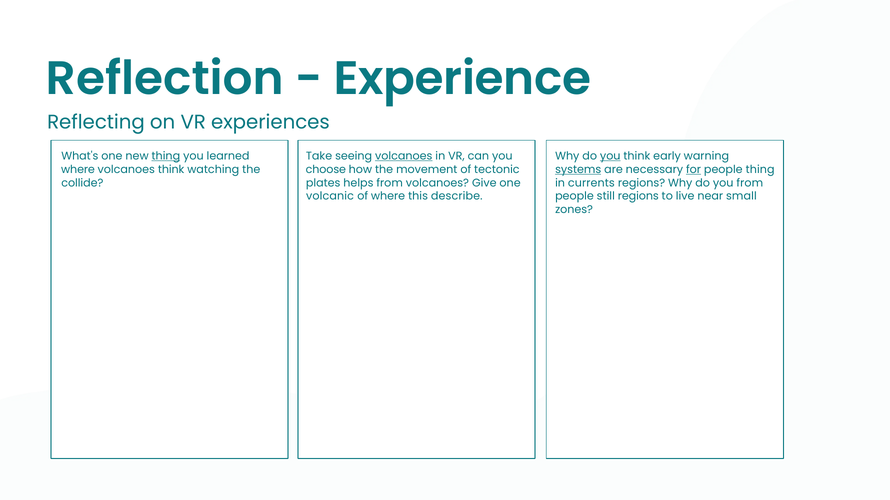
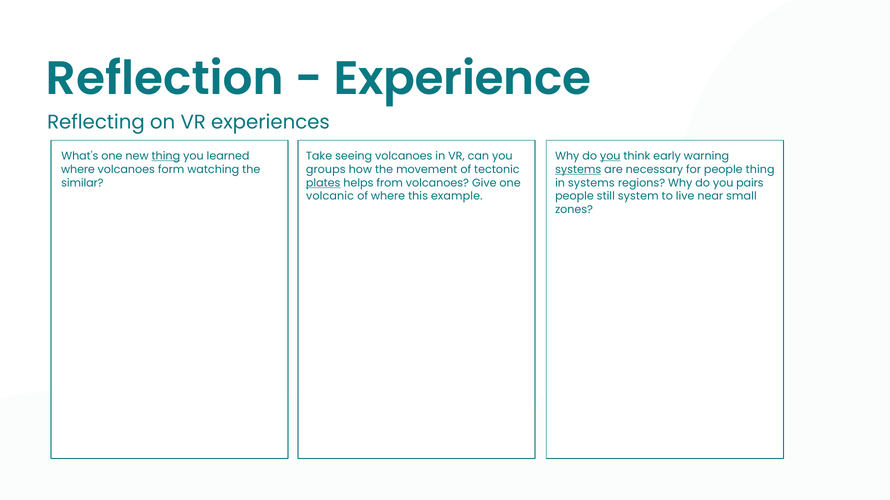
volcanoes at (404, 156) underline: present -> none
volcanoes think: think -> form
choose: choose -> groups
for underline: present -> none
collide: collide -> similar
plates underline: none -> present
in currents: currents -> systems
you from: from -> pairs
describe: describe -> example
still regions: regions -> system
